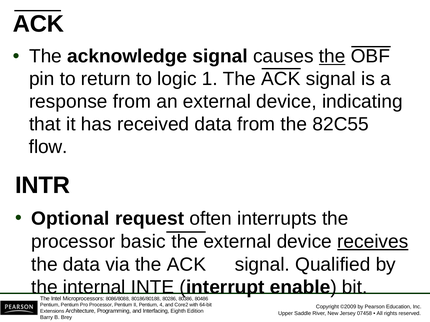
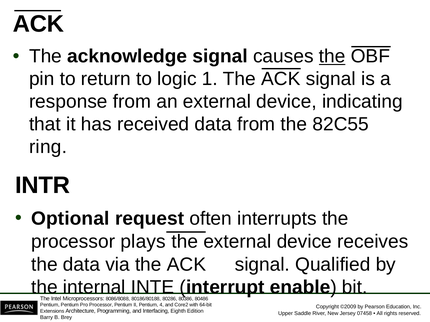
flow: flow -> ring
basic: basic -> plays
receives underline: present -> none
